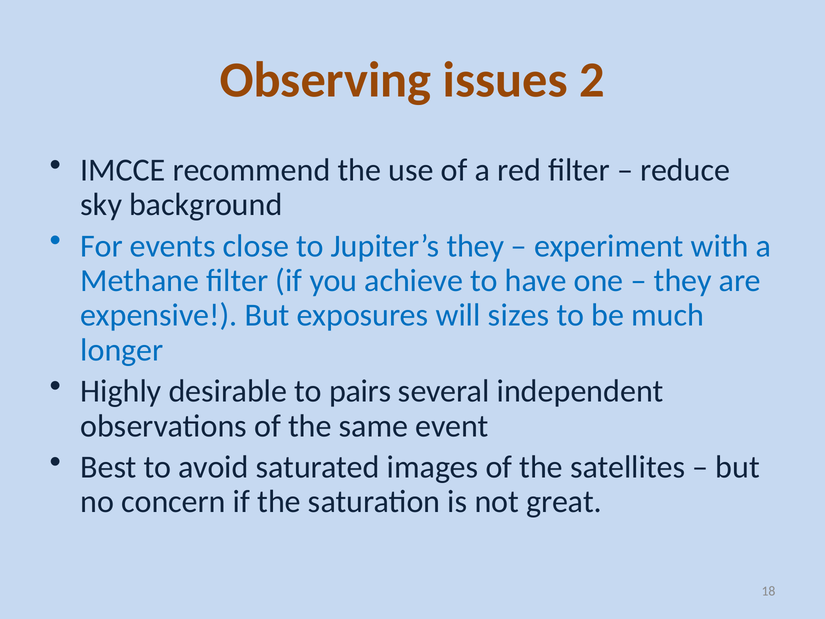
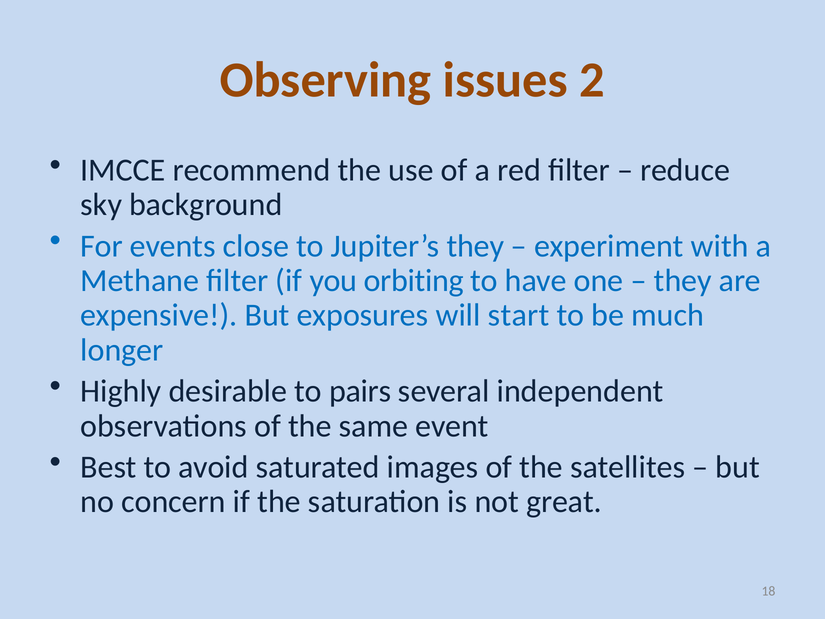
achieve: achieve -> orbiting
sizes: sizes -> start
